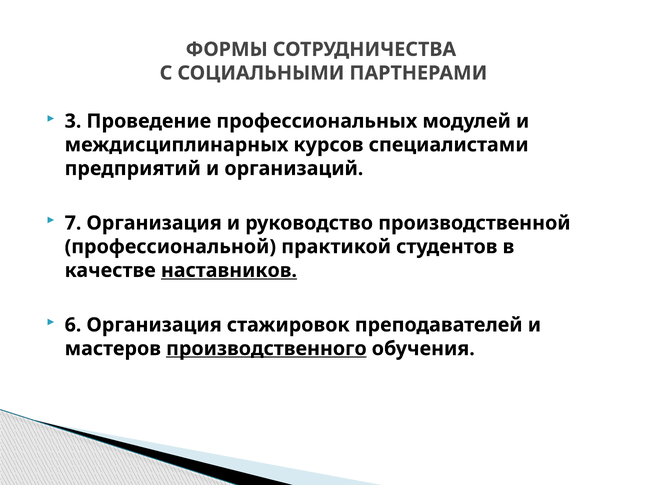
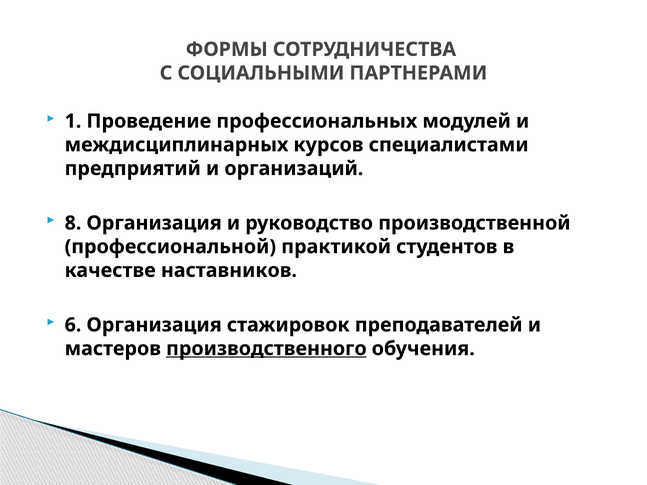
3: 3 -> 1
7: 7 -> 8
наставников underline: present -> none
